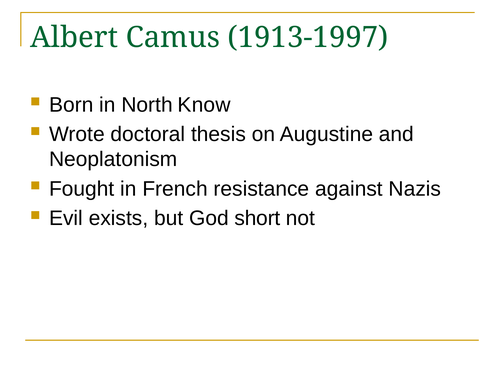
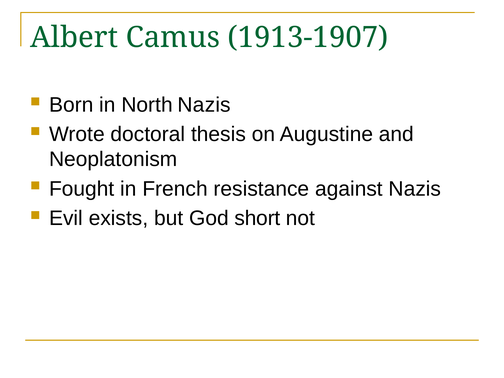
1913-1997: 1913-1997 -> 1913-1907
North Know: Know -> Nazis
